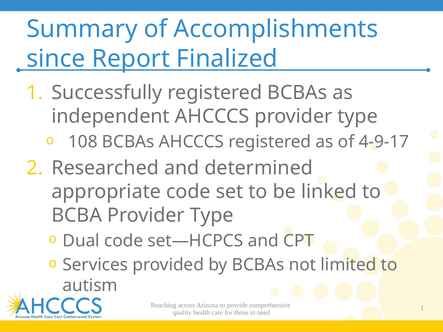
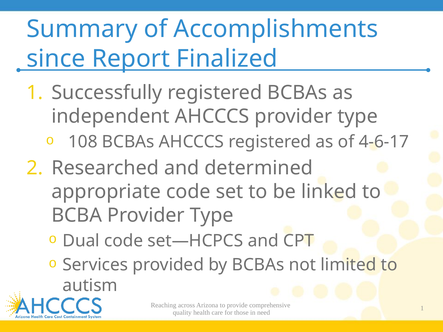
4-9-17: 4-9-17 -> 4-6-17
